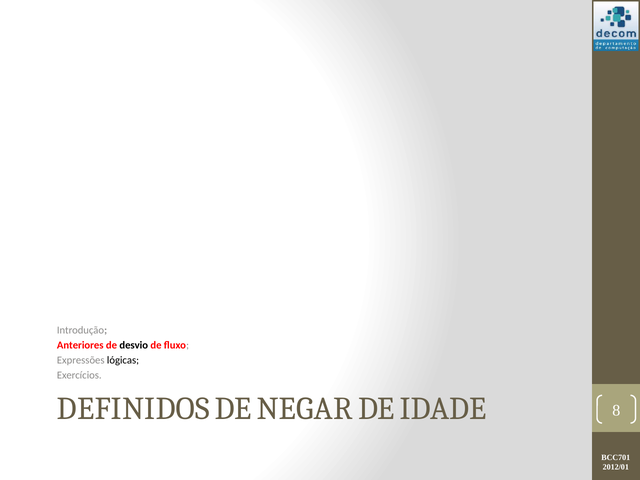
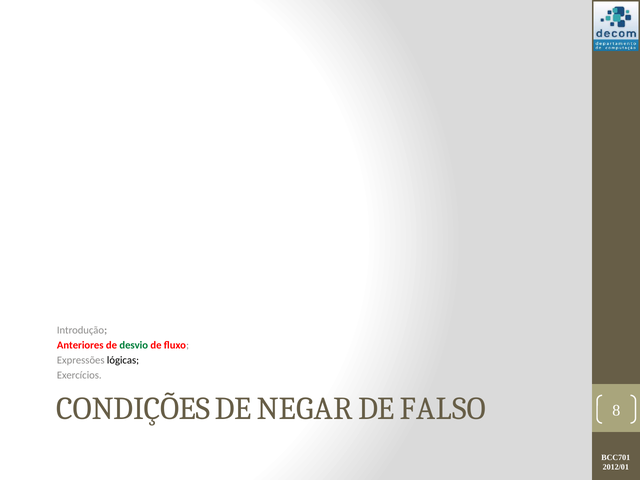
desvio colour: black -> green
DEFINIDOS: DEFINIDOS -> CONDIÇÕES
IDADE: IDADE -> FALSO
